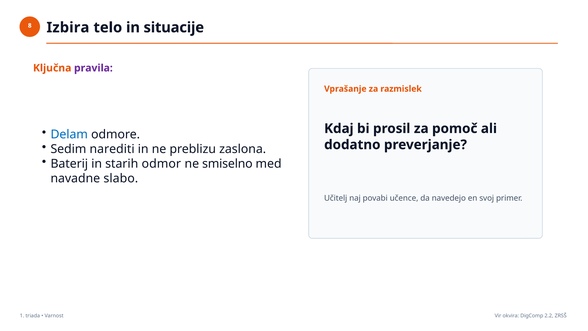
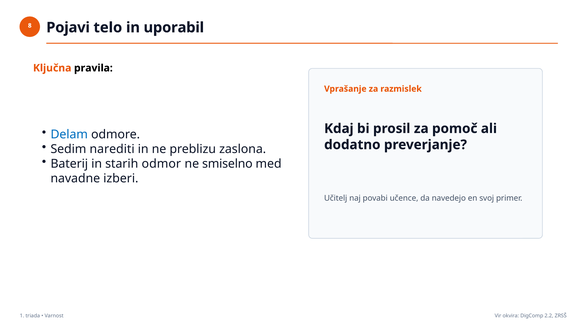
Izbira: Izbira -> Pojavi
situacije: situacije -> uporabil
pravila colour: purple -> black
slabo: slabo -> izberi
